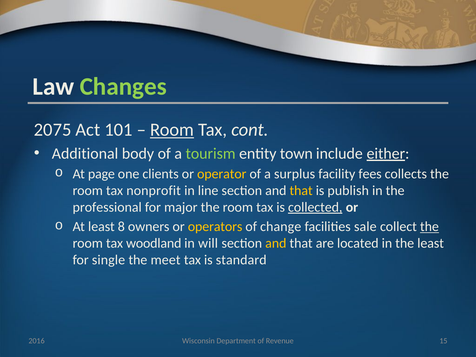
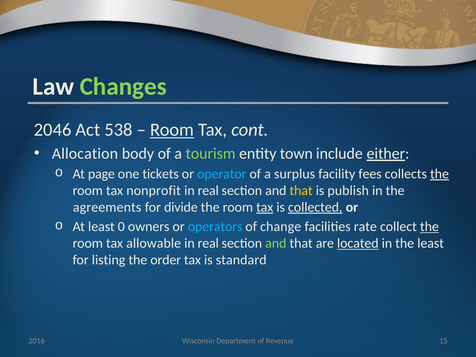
2075: 2075 -> 2046
101: 101 -> 538
Additional: Additional -> Allocation
clients: clients -> tickets
operator colour: yellow -> light blue
the at (440, 174) underline: none -> present
line at (208, 191): line -> real
professional: professional -> agreements
major: major -> divide
tax at (265, 207) underline: none -> present
8: 8 -> 0
operators colour: yellow -> light blue
sale: sale -> rate
woodland: woodland -> allowable
will at (208, 243): will -> real
and at (276, 243) colour: yellow -> light green
located underline: none -> present
single: single -> listing
meet: meet -> order
